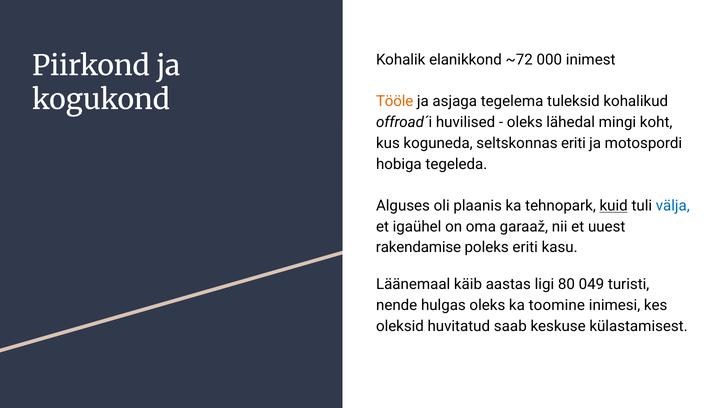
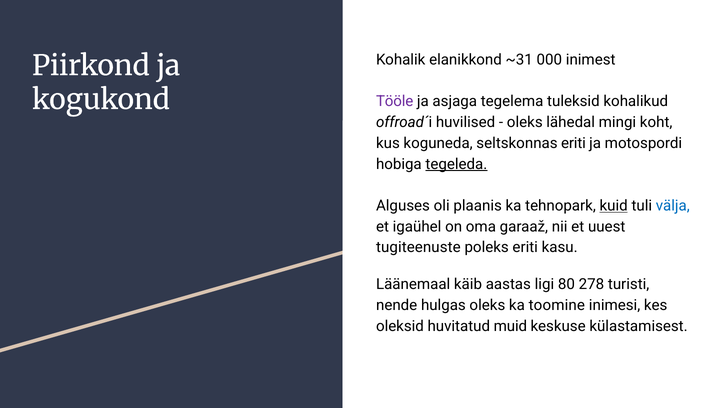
~72: ~72 -> ~31
Tööle colour: orange -> purple
tegeleda underline: none -> present
rakendamise: rakendamise -> tugiteenuste
049: 049 -> 278
saab: saab -> muid
